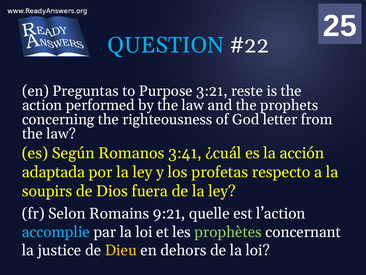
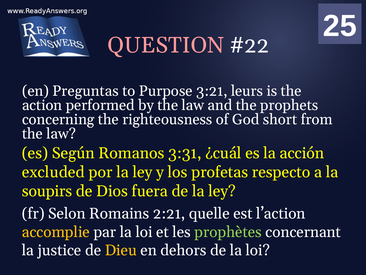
QUESTION colour: light blue -> pink
reste: reste -> leurs
letter: letter -> short
3:41: 3:41 -> 3:31
adaptada: adaptada -> excluded
9:21: 9:21 -> 2:21
accomplie colour: light blue -> yellow
